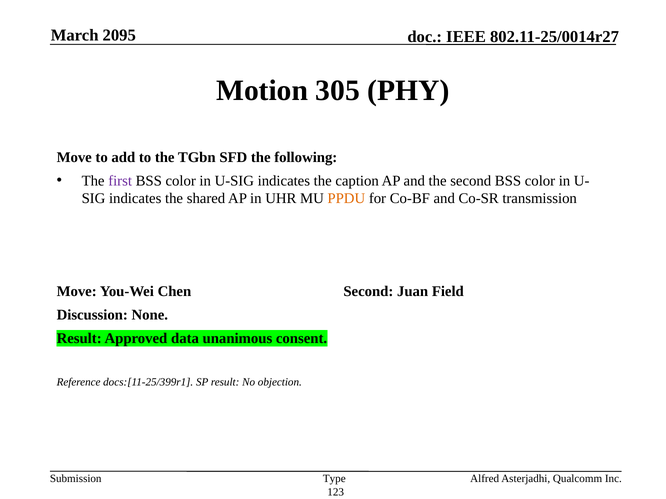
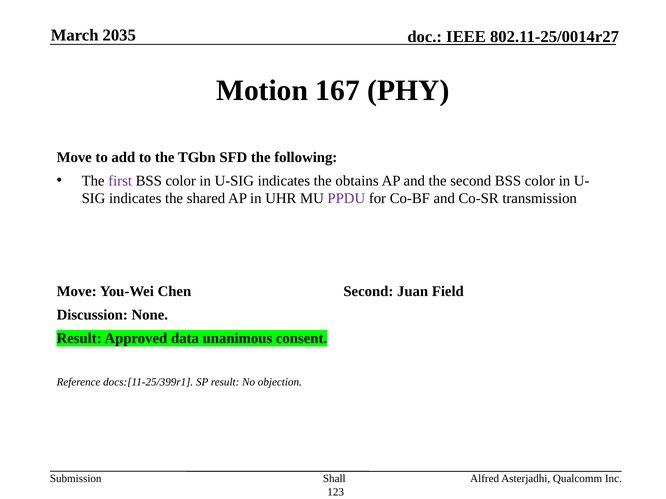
2095: 2095 -> 2035
305: 305 -> 167
caption: caption -> obtains
PPDU colour: orange -> purple
Type: Type -> Shall
